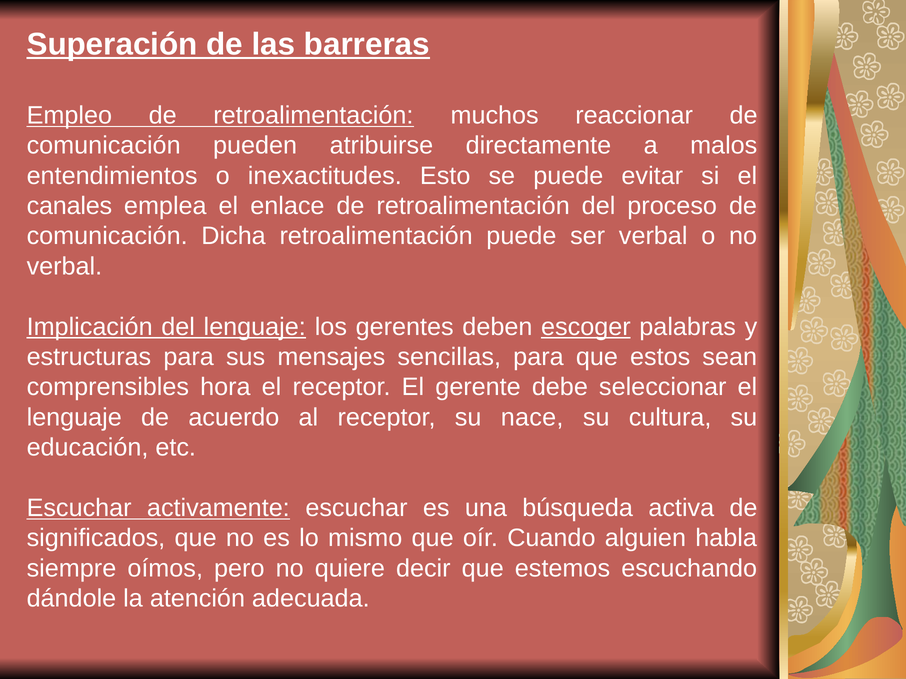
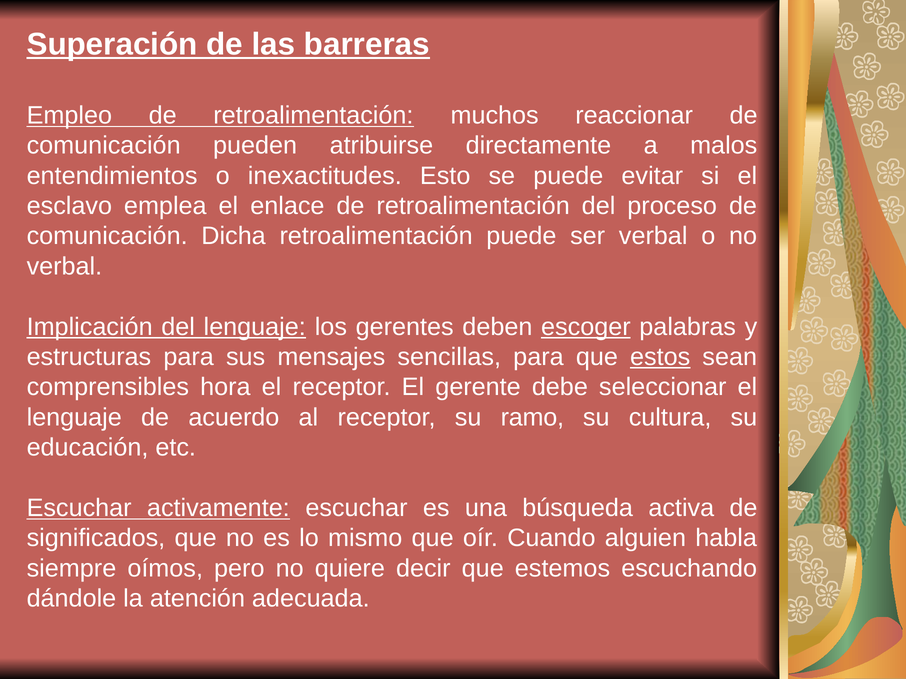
canales: canales -> esclavo
estos underline: none -> present
nace: nace -> ramo
